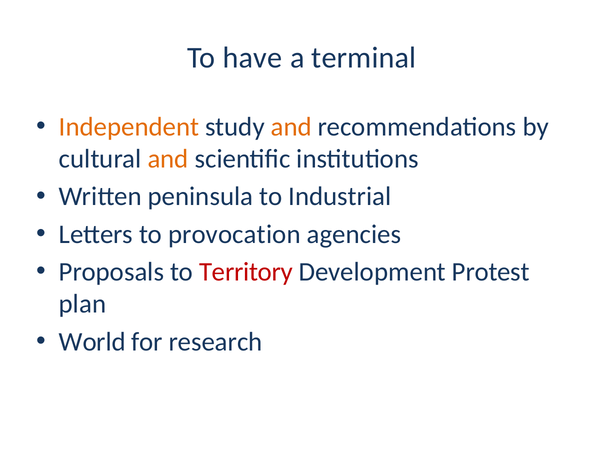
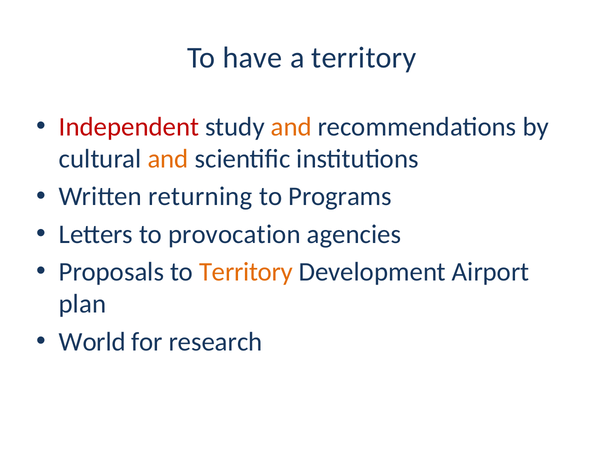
a terminal: terminal -> territory
Independent colour: orange -> red
peninsula: peninsula -> returning
Industrial: Industrial -> Programs
Territory at (246, 272) colour: red -> orange
Protest: Protest -> Airport
